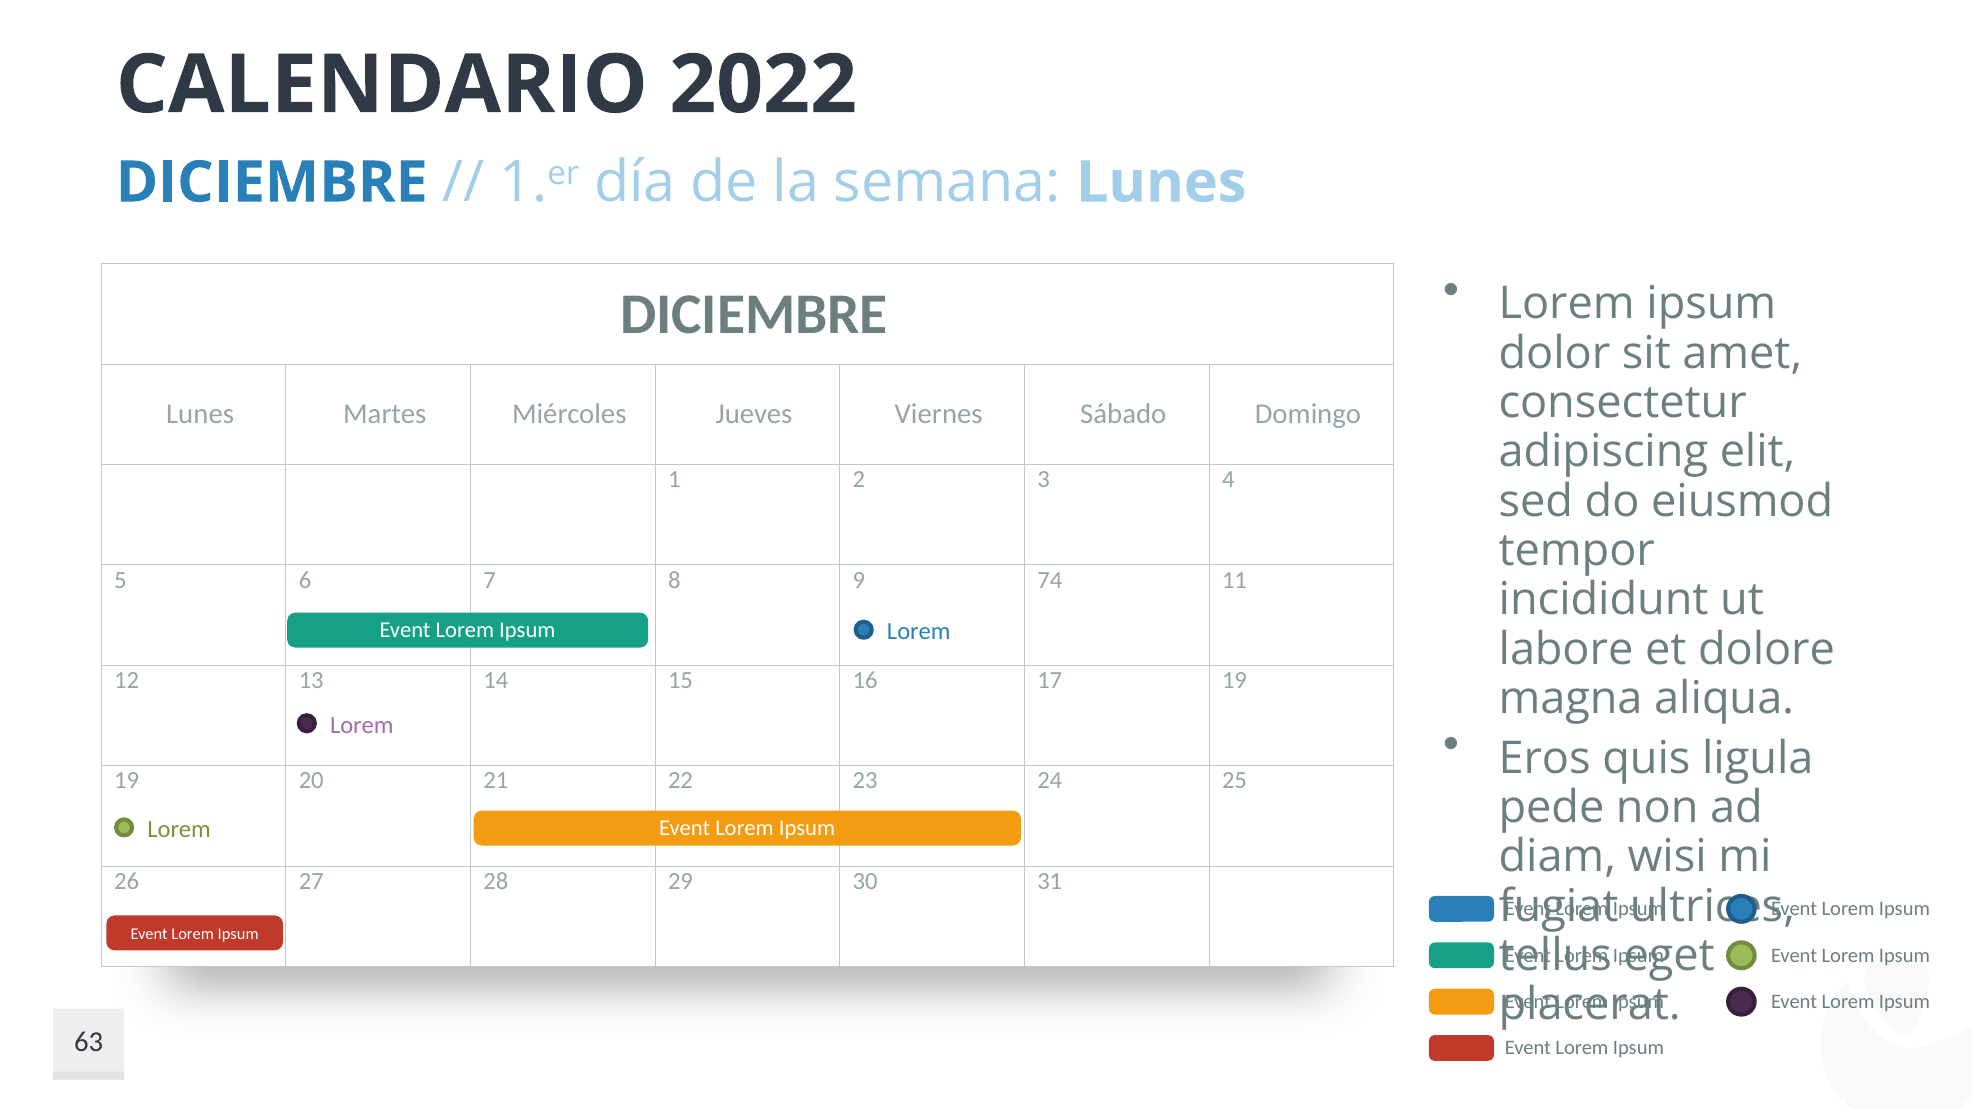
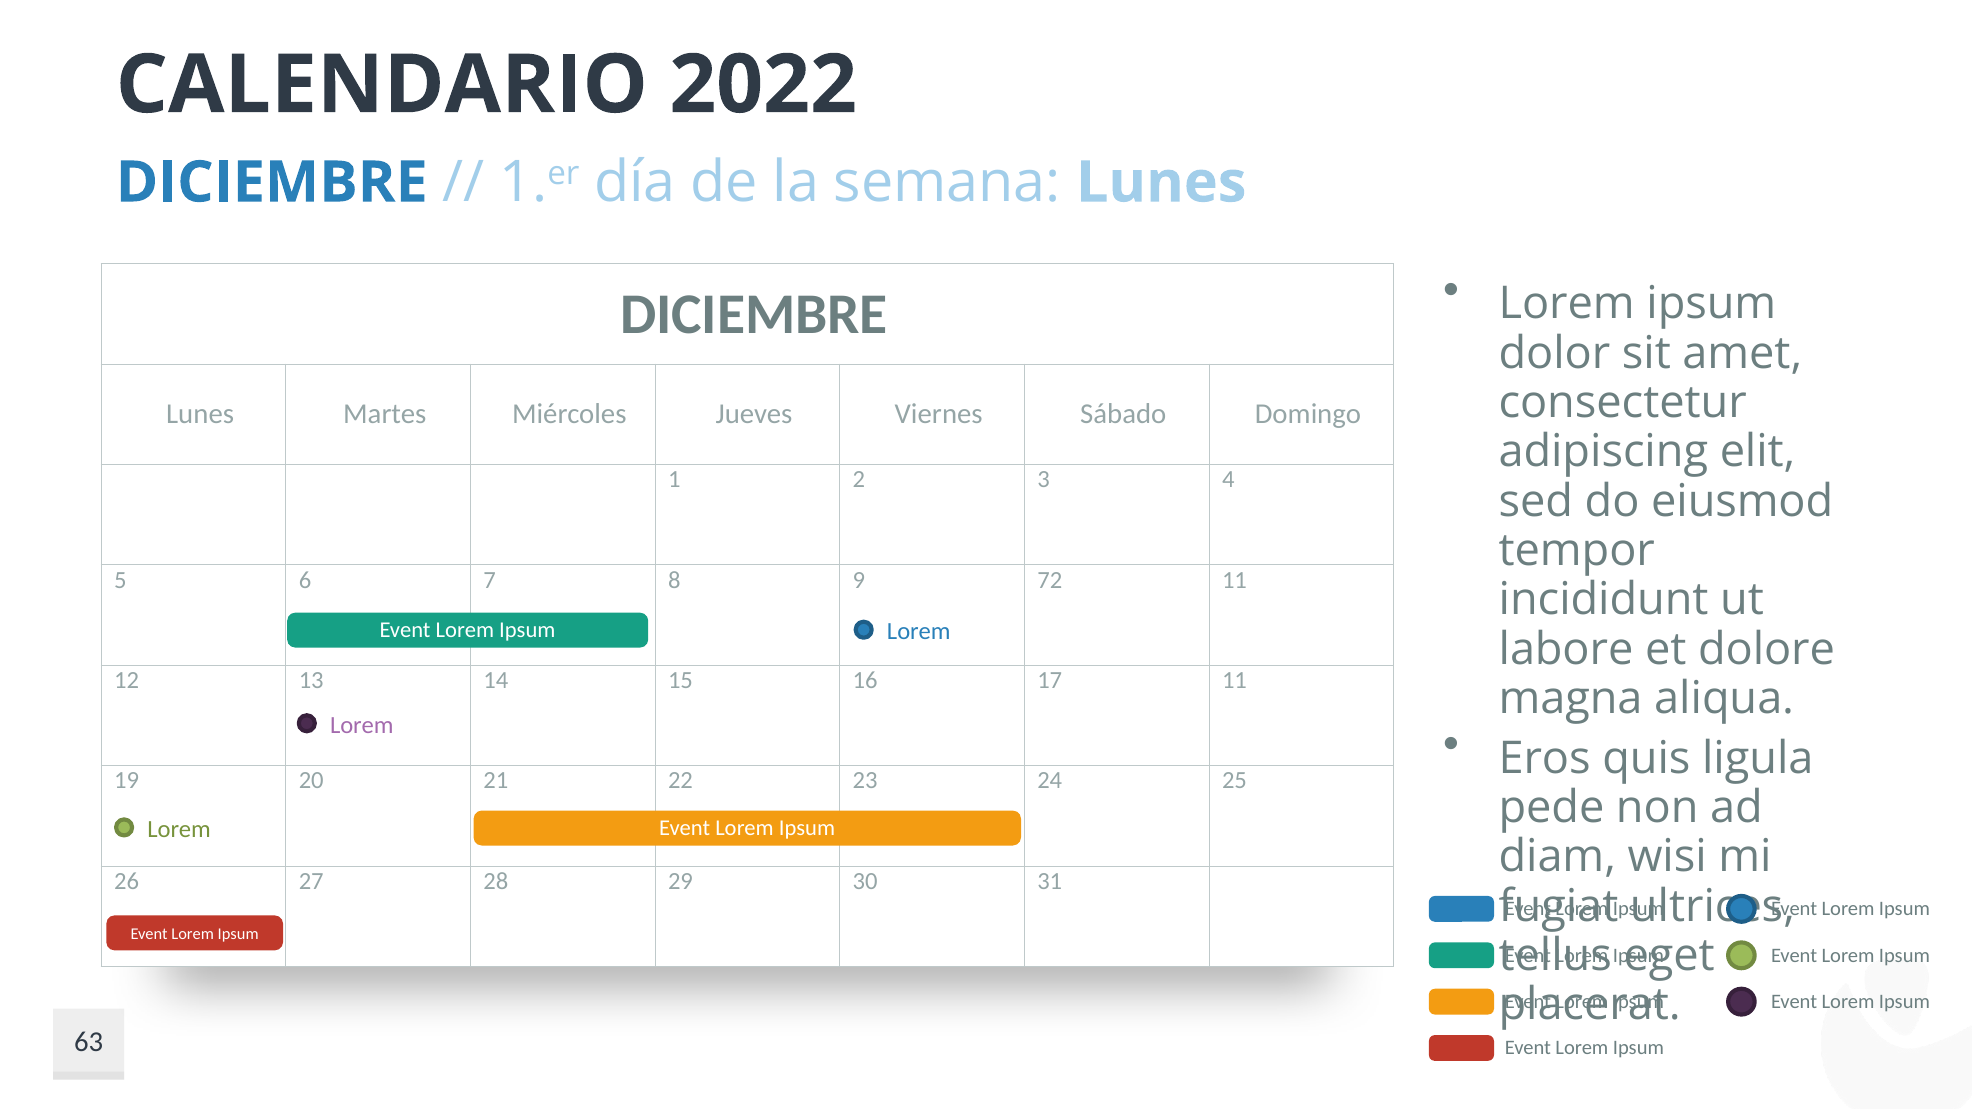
74: 74 -> 72
17 19: 19 -> 11
